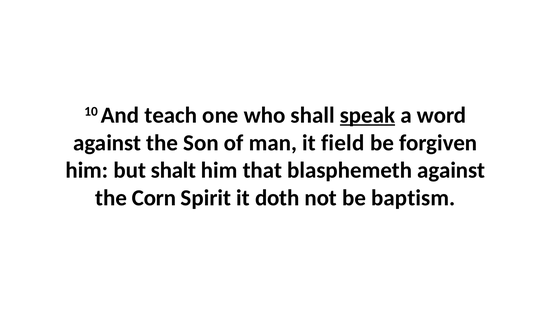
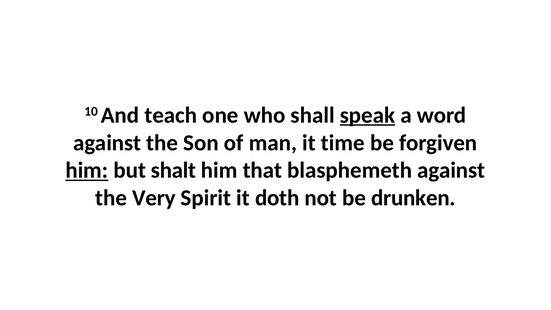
field: field -> time
him at (87, 170) underline: none -> present
Corn: Corn -> Very
baptism: baptism -> drunken
